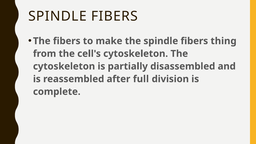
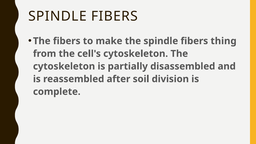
full: full -> soil
